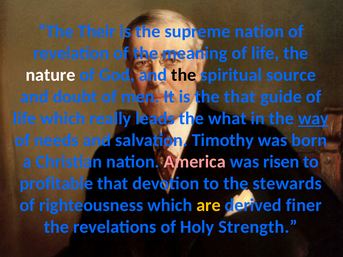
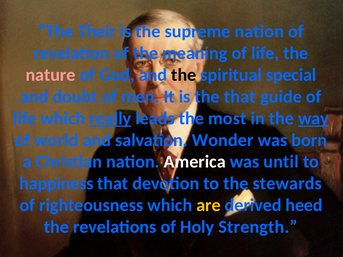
nature colour: white -> pink
source: source -> special
really underline: none -> present
what: what -> most
needs: needs -> world
Timothy: Timothy -> Wonder
America colour: pink -> white
risen: risen -> until
profitable: profitable -> happiness
finer: finer -> heed
